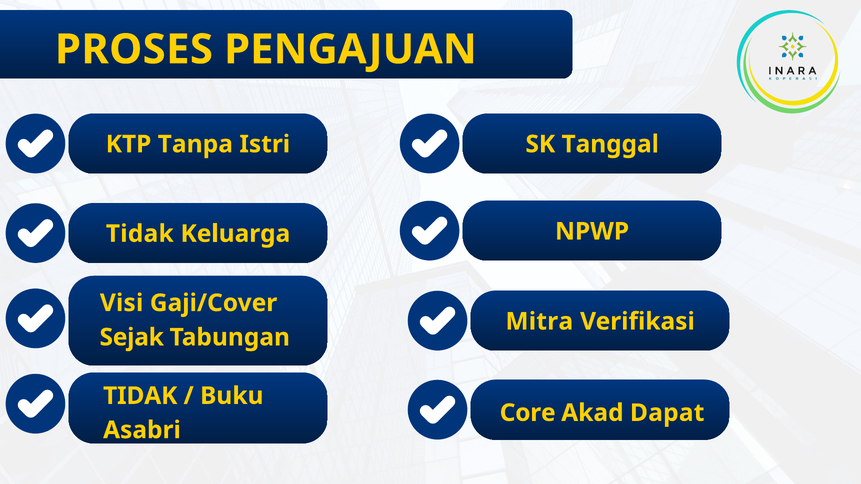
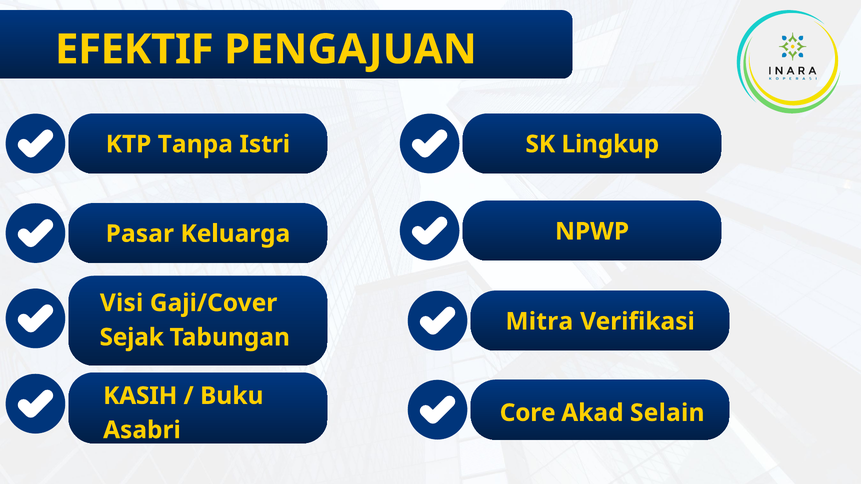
PROSES: PROSES -> EFEKTIF
Tanggal: Tanggal -> Lingkup
Tidak at (140, 234): Tidak -> Pasar
TIDAK at (140, 396): TIDAK -> KASIH
Dapat: Dapat -> Selain
